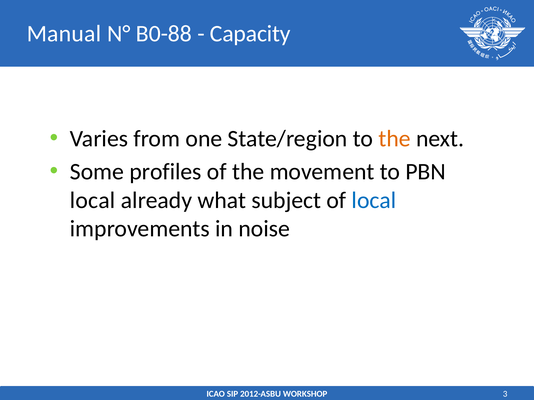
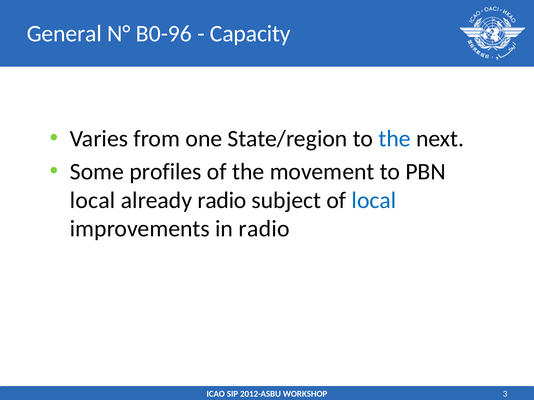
Manual: Manual -> General
B0-88: B0-88 -> B0-96
the at (395, 139) colour: orange -> blue
already what: what -> radio
in noise: noise -> radio
